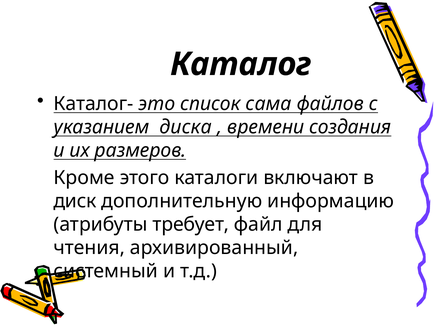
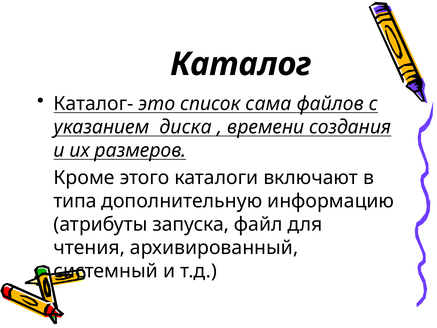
диск: диск -> типа
требует: требует -> запуска
